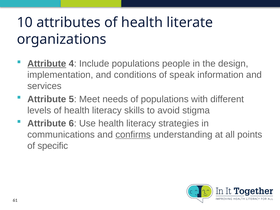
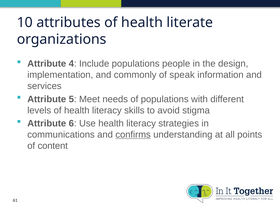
Attribute at (47, 64) underline: present -> none
conditions: conditions -> commonly
specific: specific -> content
